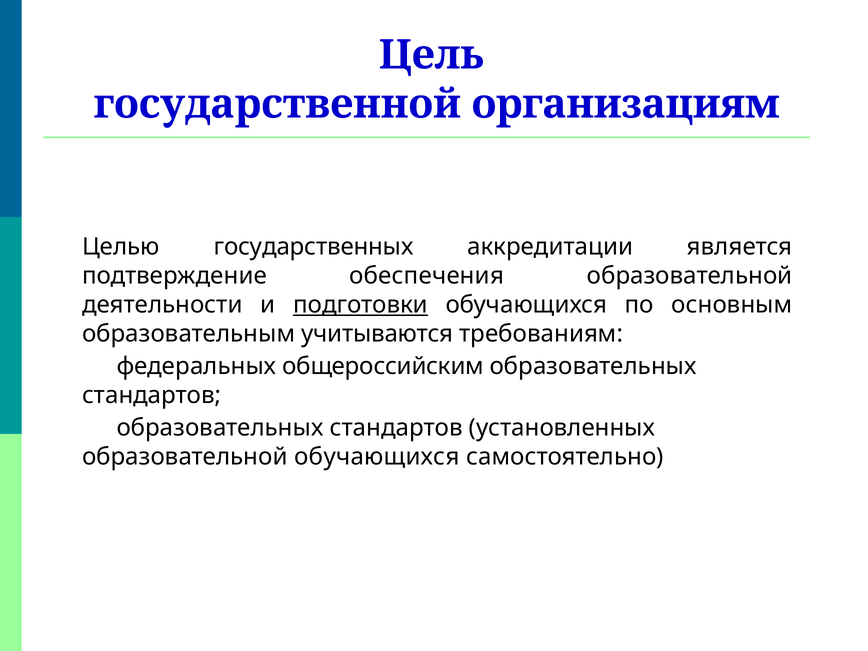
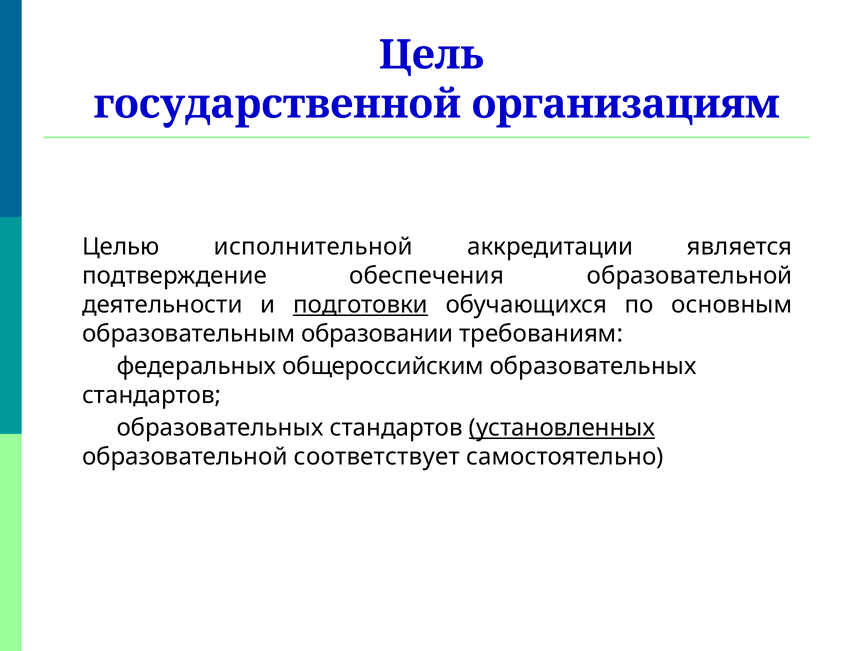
государственных: государственных -> исполнительной
учитываются: учитываются -> образовании
установленных underline: none -> present
образовательной обучающихся: обучающихся -> соответствует
